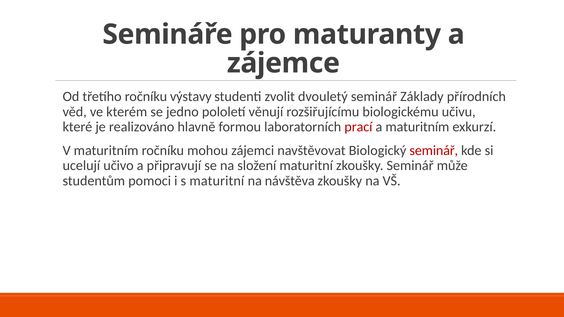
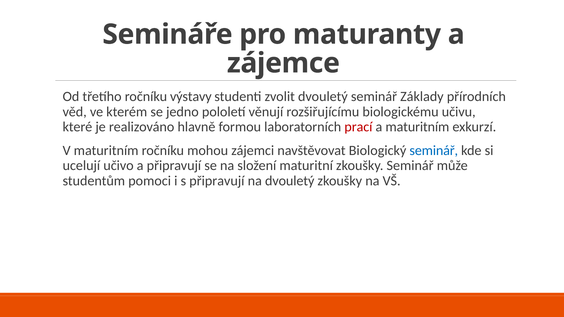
seminář at (434, 150) colour: red -> blue
s maturitní: maturitní -> připravují
na návštěva: návštěva -> dvouletý
